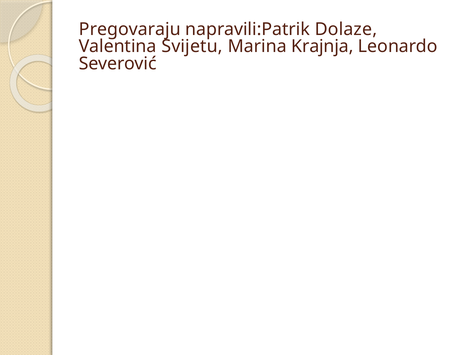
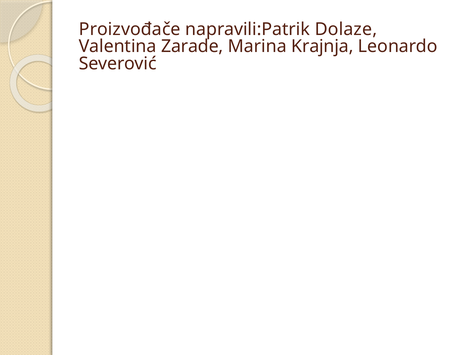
Pregovaraju: Pregovaraju -> Proizvođače
Svijetu: Svijetu -> Zarade
